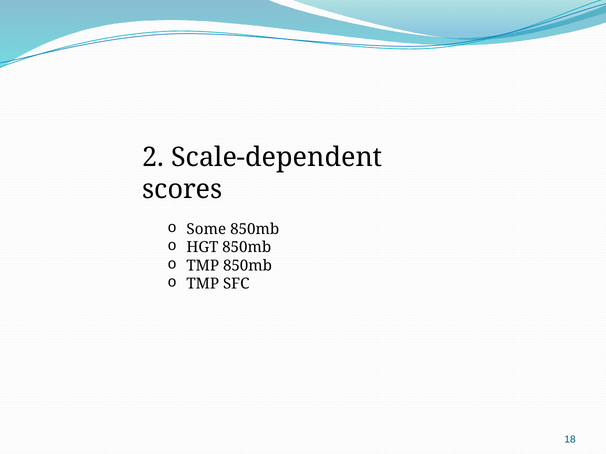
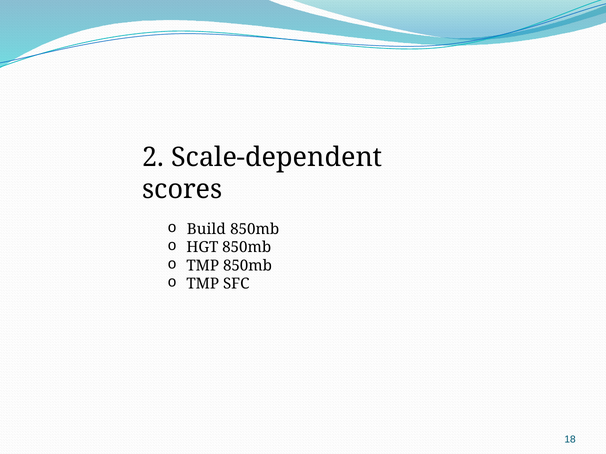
Some: Some -> Build
